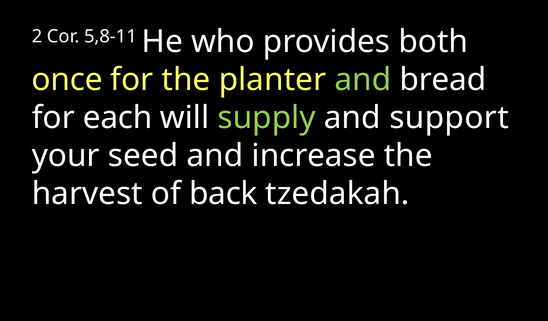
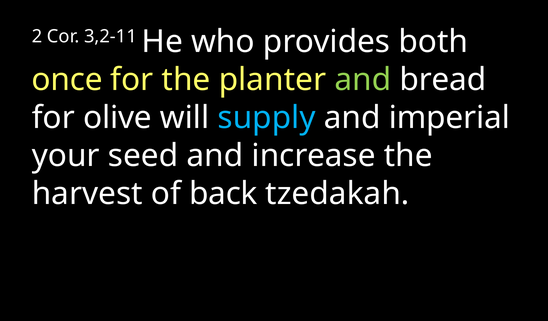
5,8-11: 5,8-11 -> 3,2-11
each: each -> olive
supply colour: light green -> light blue
support: support -> imperial
